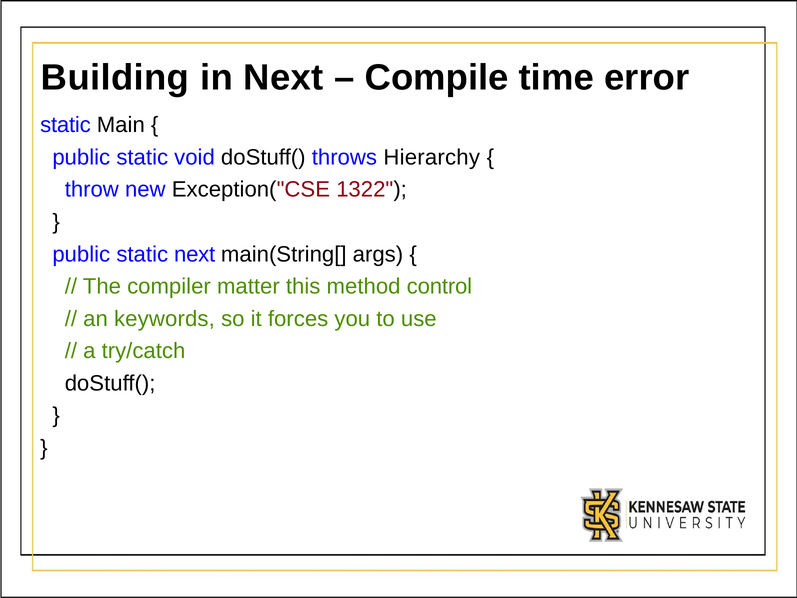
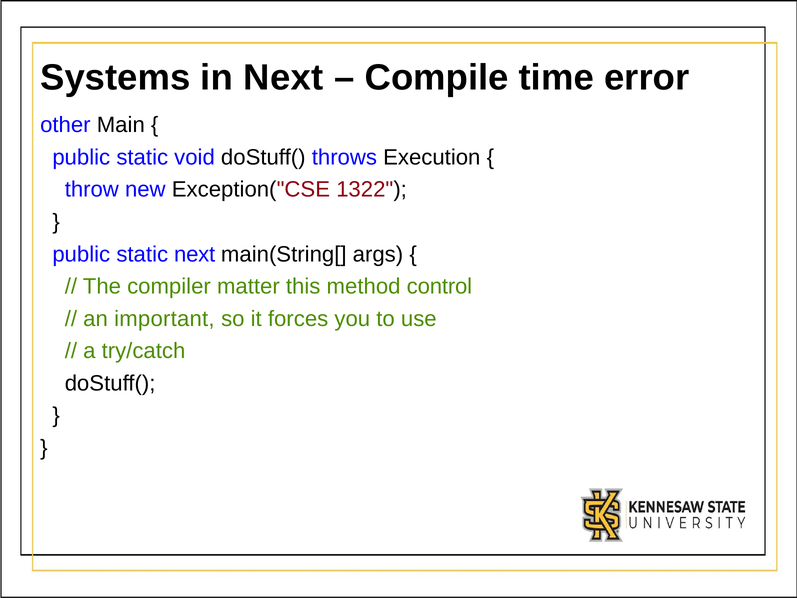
Building: Building -> Systems
static at (65, 125): static -> other
Hierarchy: Hierarchy -> Execution
keywords: keywords -> important
